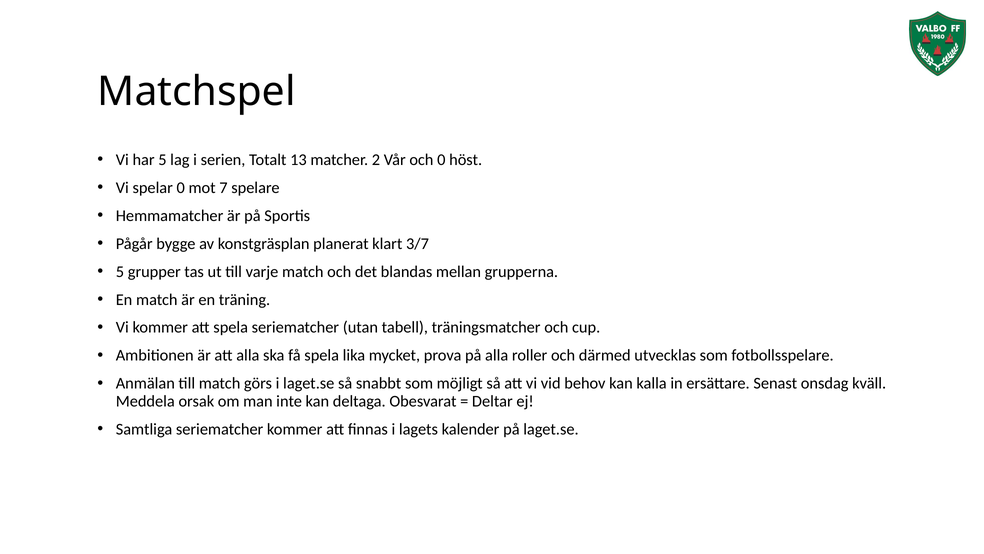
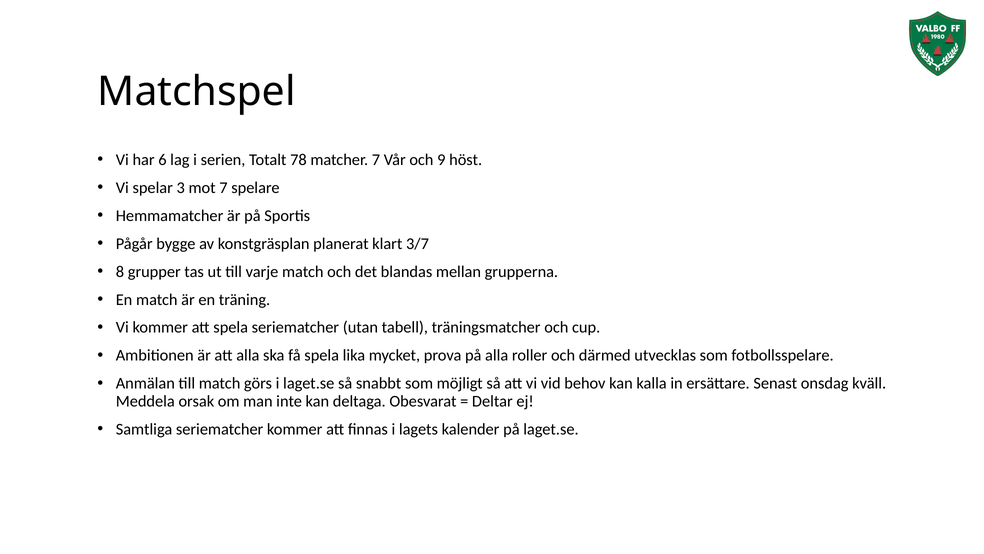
har 5: 5 -> 6
13: 13 -> 78
matcher 2: 2 -> 7
och 0: 0 -> 9
spelar 0: 0 -> 3
5 at (120, 271): 5 -> 8
